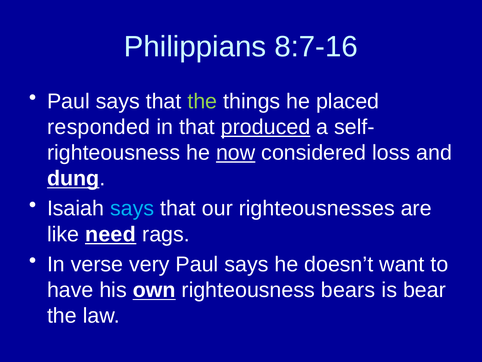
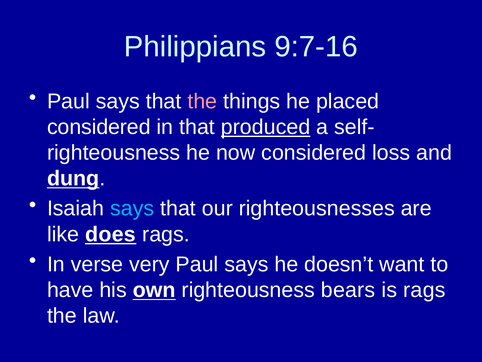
8:7-16: 8:7-16 -> 9:7-16
the at (202, 101) colour: light green -> pink
responded at (99, 127): responded -> considered
now underline: present -> none
need: need -> does
is bear: bear -> rags
